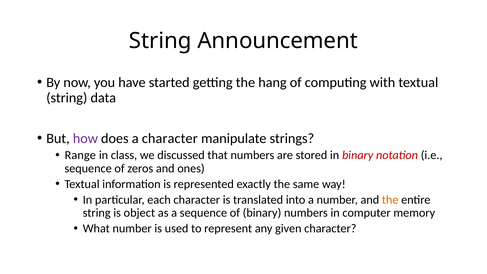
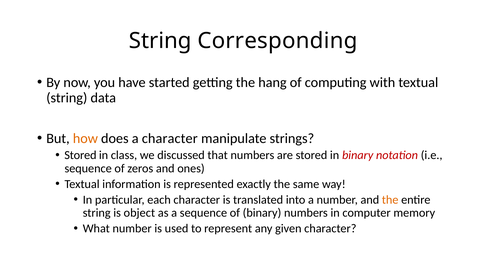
Announcement: Announcement -> Corresponding
how colour: purple -> orange
Range at (80, 155): Range -> Stored
